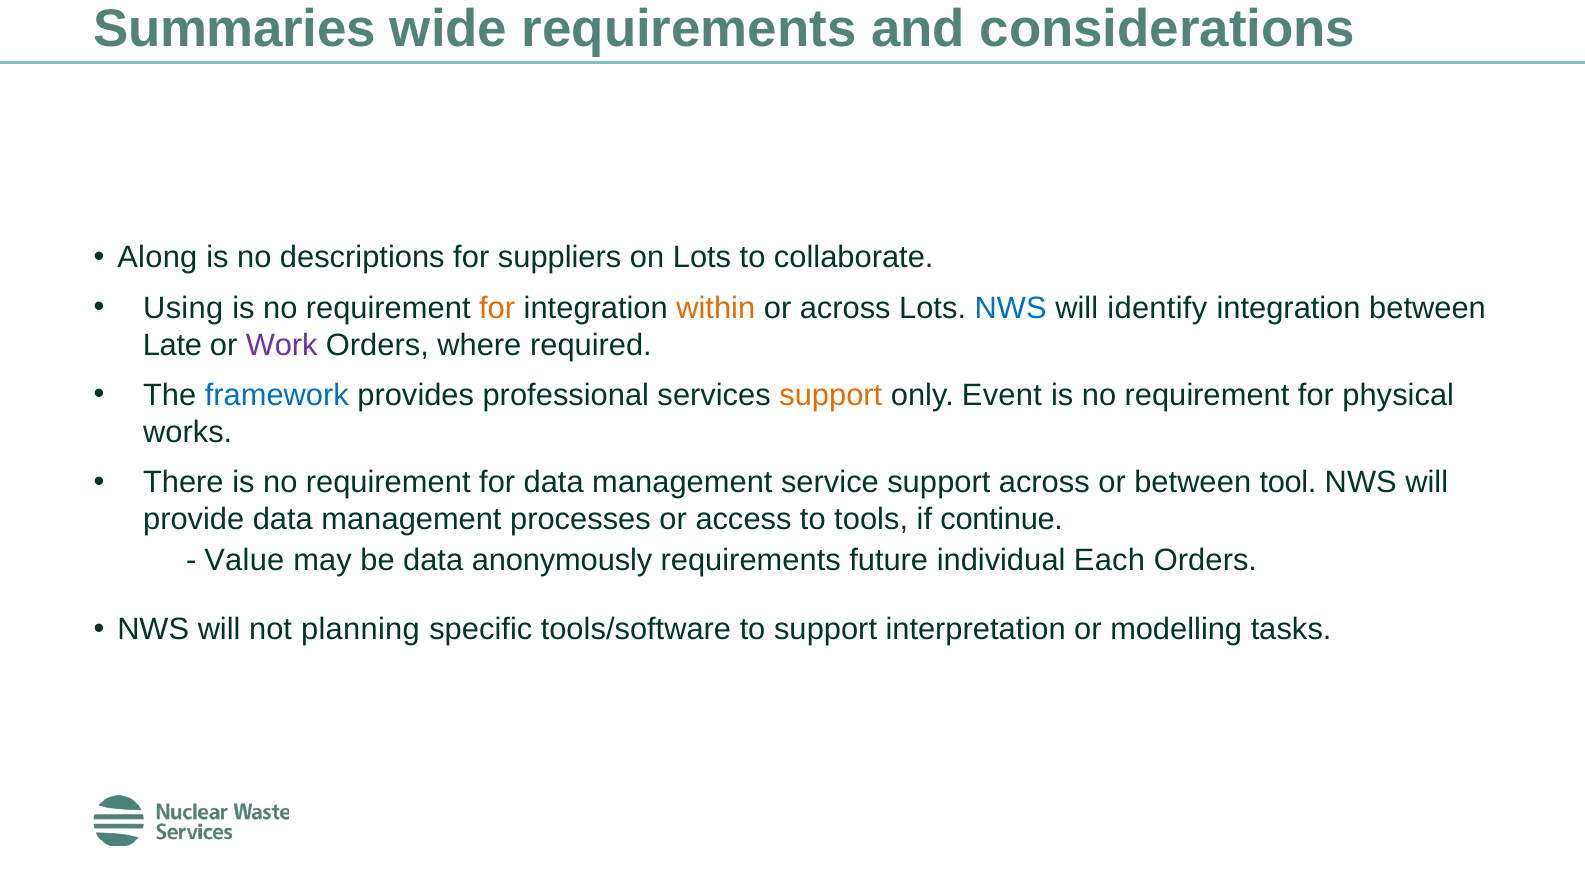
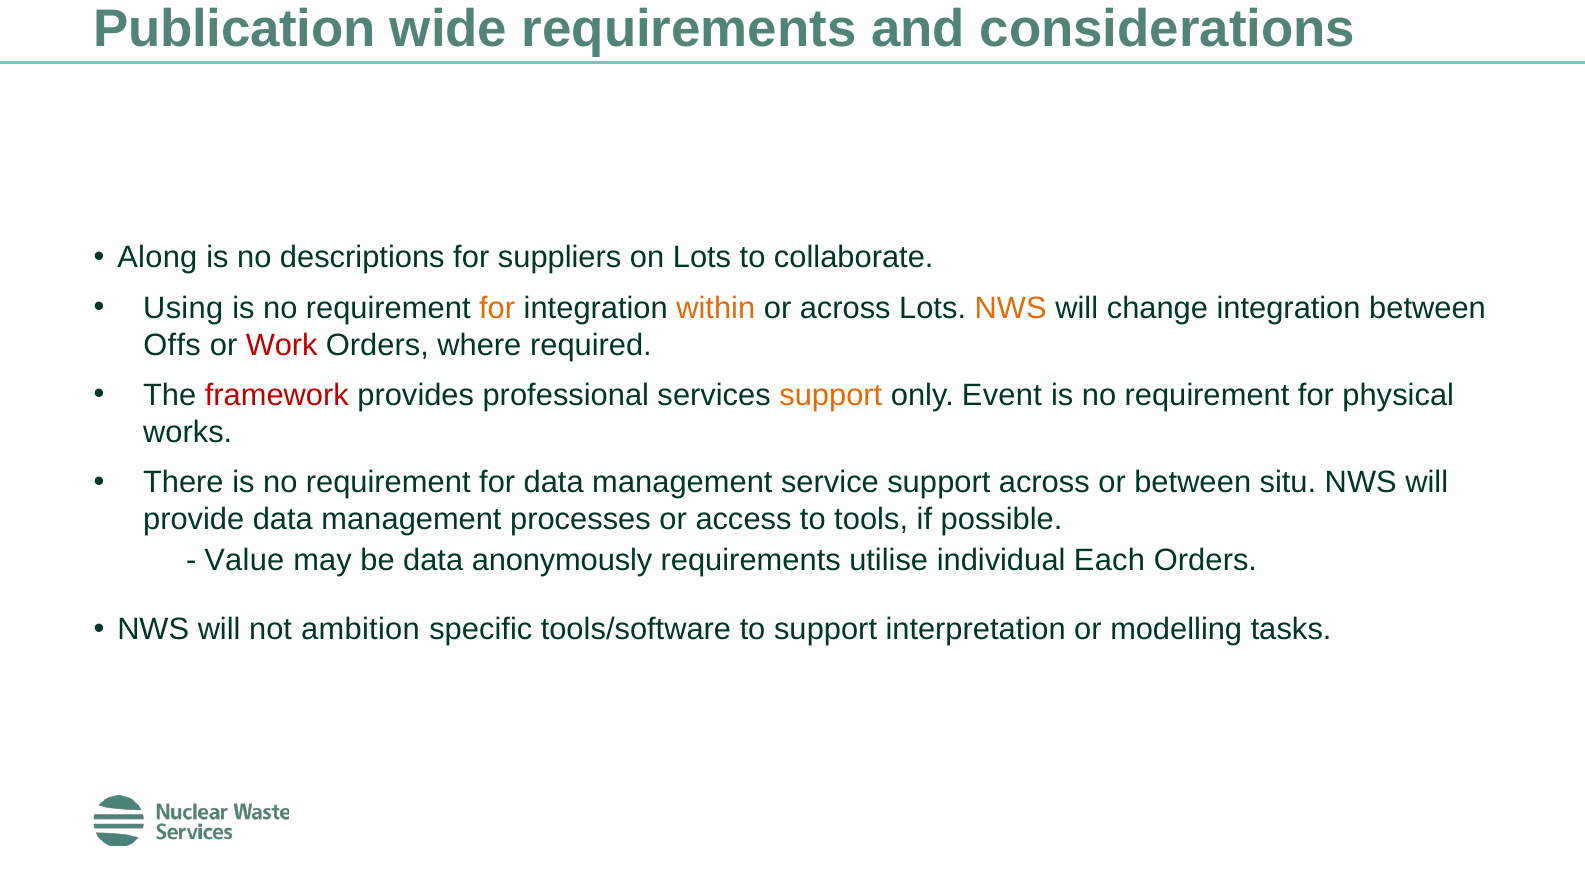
Summaries: Summaries -> Publication
NWS at (1011, 308) colour: blue -> orange
identify: identify -> change
Late: Late -> Offs
Work colour: purple -> red
framework colour: blue -> red
tool: tool -> situ
continue: continue -> possible
future: future -> utilise
planning: planning -> ambition
